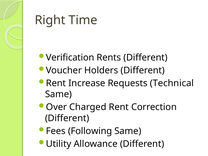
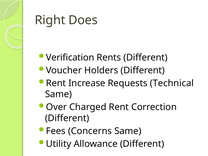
Time: Time -> Does
Following: Following -> Concerns
